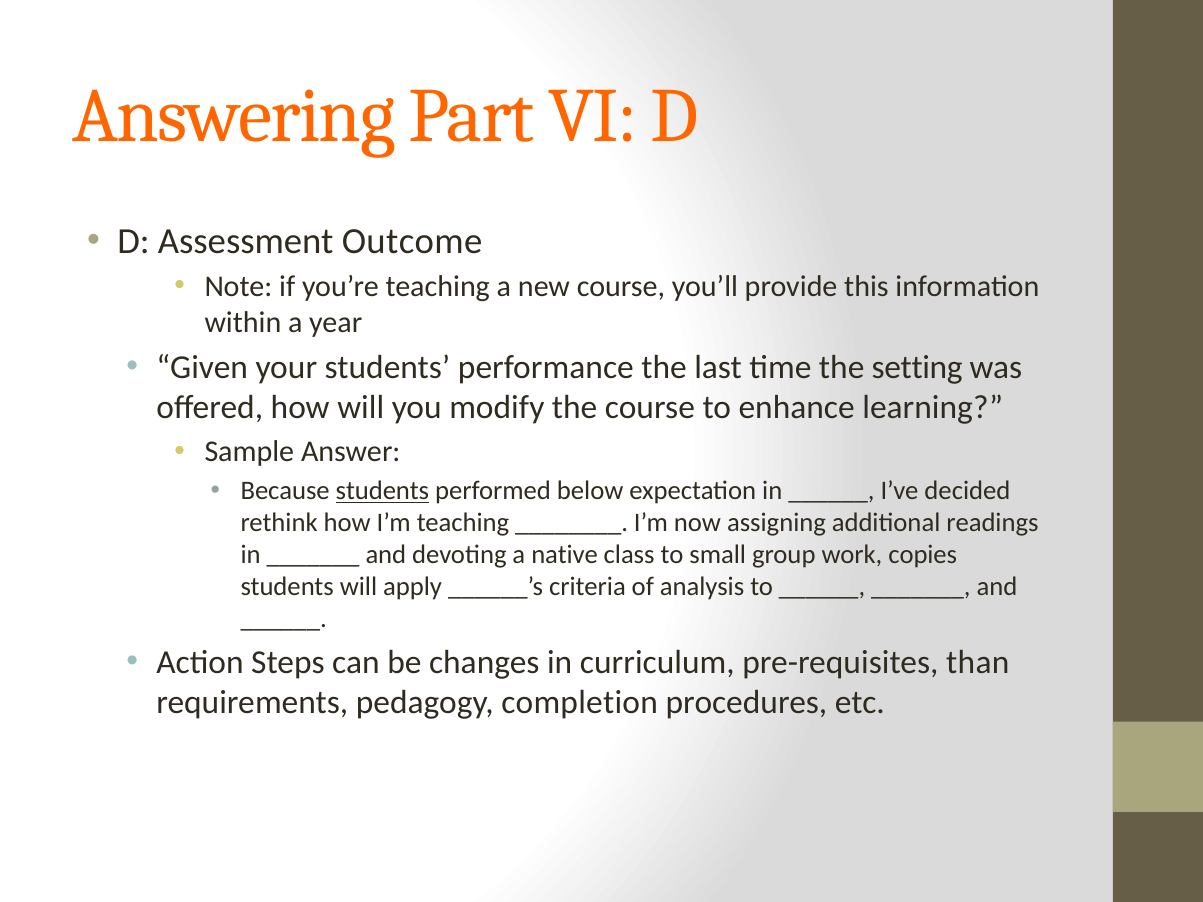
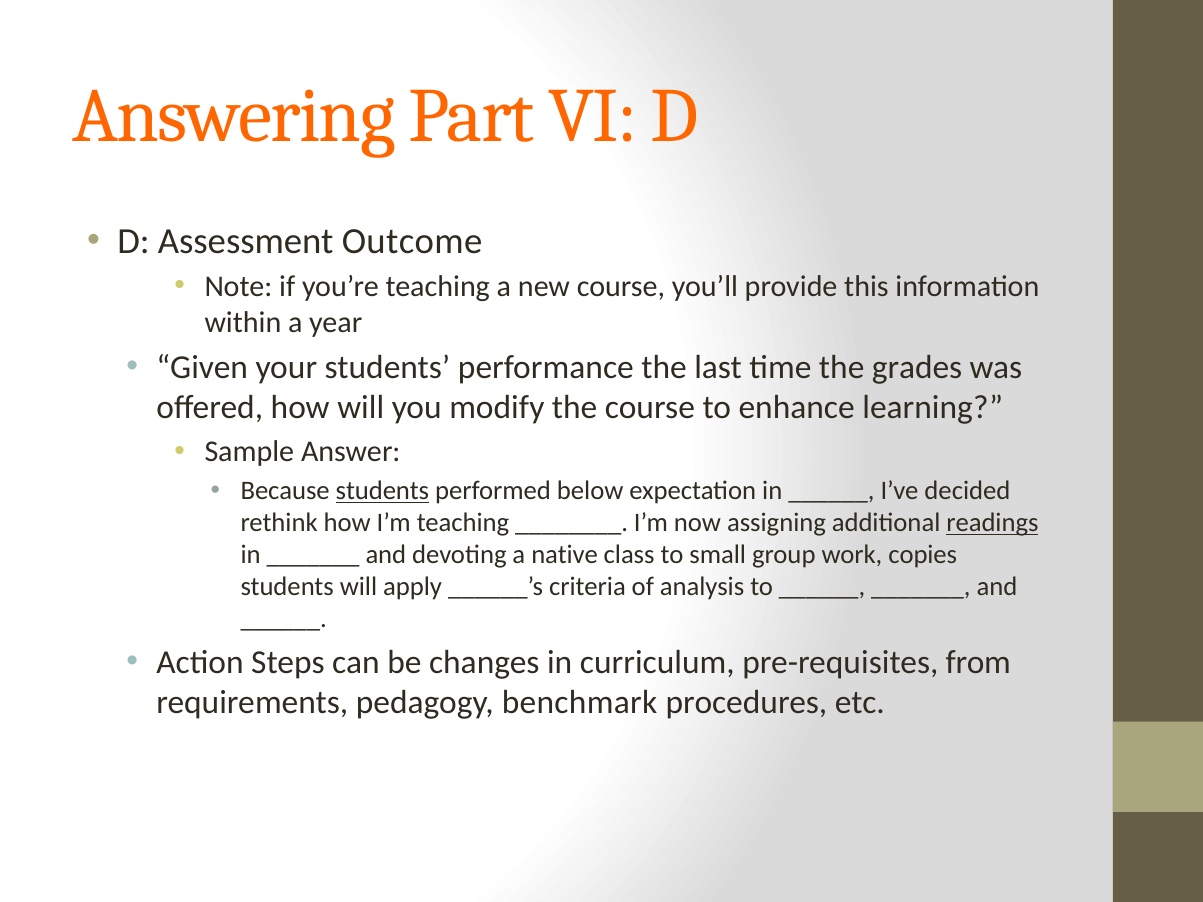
setting: setting -> grades
readings underline: none -> present
than: than -> from
completion: completion -> benchmark
